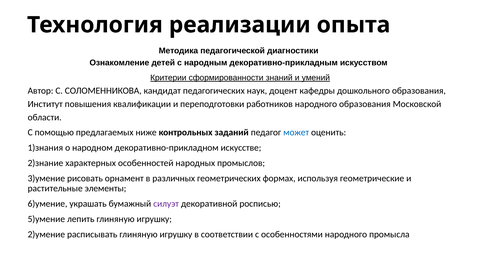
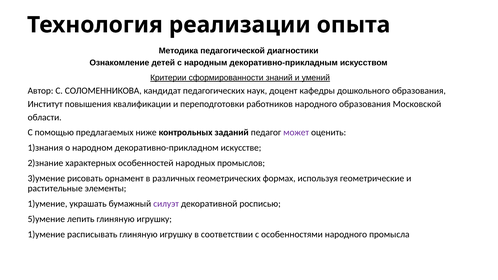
может colour: blue -> purple
6)умение at (48, 204): 6)умение -> 1)умение
2)умение at (46, 234): 2)умение -> 1)умение
